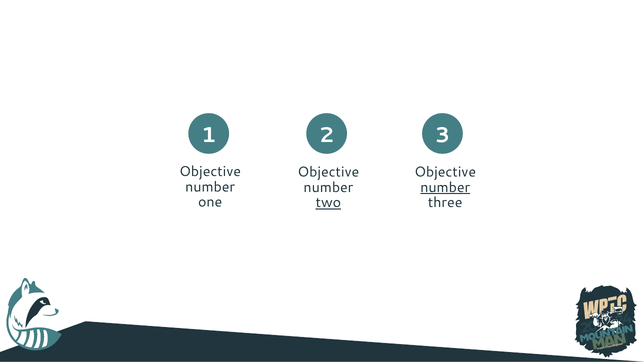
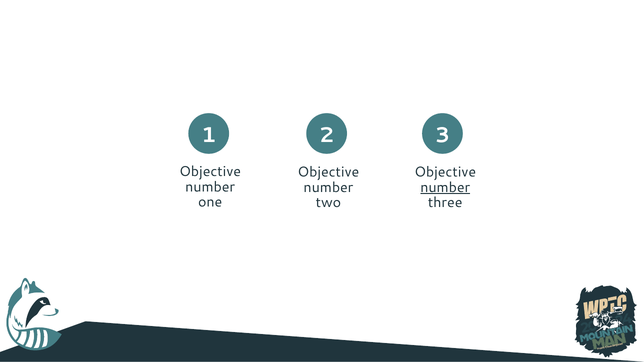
two underline: present -> none
